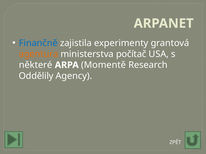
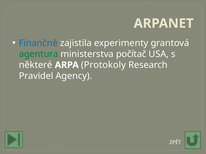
agentura colour: orange -> green
Momentě: Momentě -> Protokoly
Oddělily: Oddělily -> Pravidel
